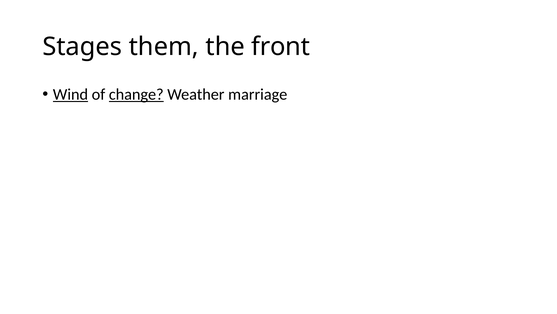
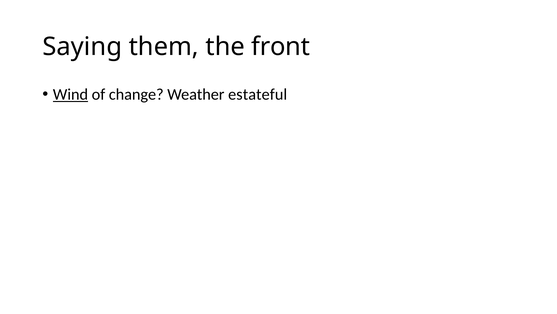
Stages: Stages -> Saying
change underline: present -> none
marriage: marriage -> estateful
